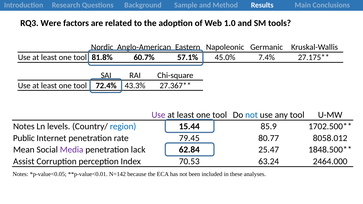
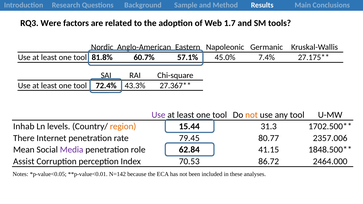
1.0: 1.0 -> 1.7
not at (252, 115) colour: blue -> orange
Notes at (24, 127): Notes -> Inhab
region colour: blue -> orange
85.9: 85.9 -> 31.3
Public: Public -> There
8058.012: 8058.012 -> 2357.006
lack: lack -> role
25.47: 25.47 -> 41.15
63.24: 63.24 -> 86.72
